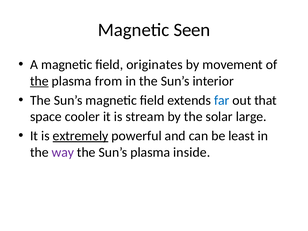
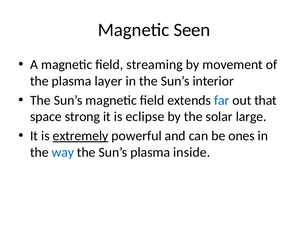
originates: originates -> streaming
the at (39, 81) underline: present -> none
from: from -> layer
cooler: cooler -> strong
stream: stream -> eclipse
least: least -> ones
way colour: purple -> blue
